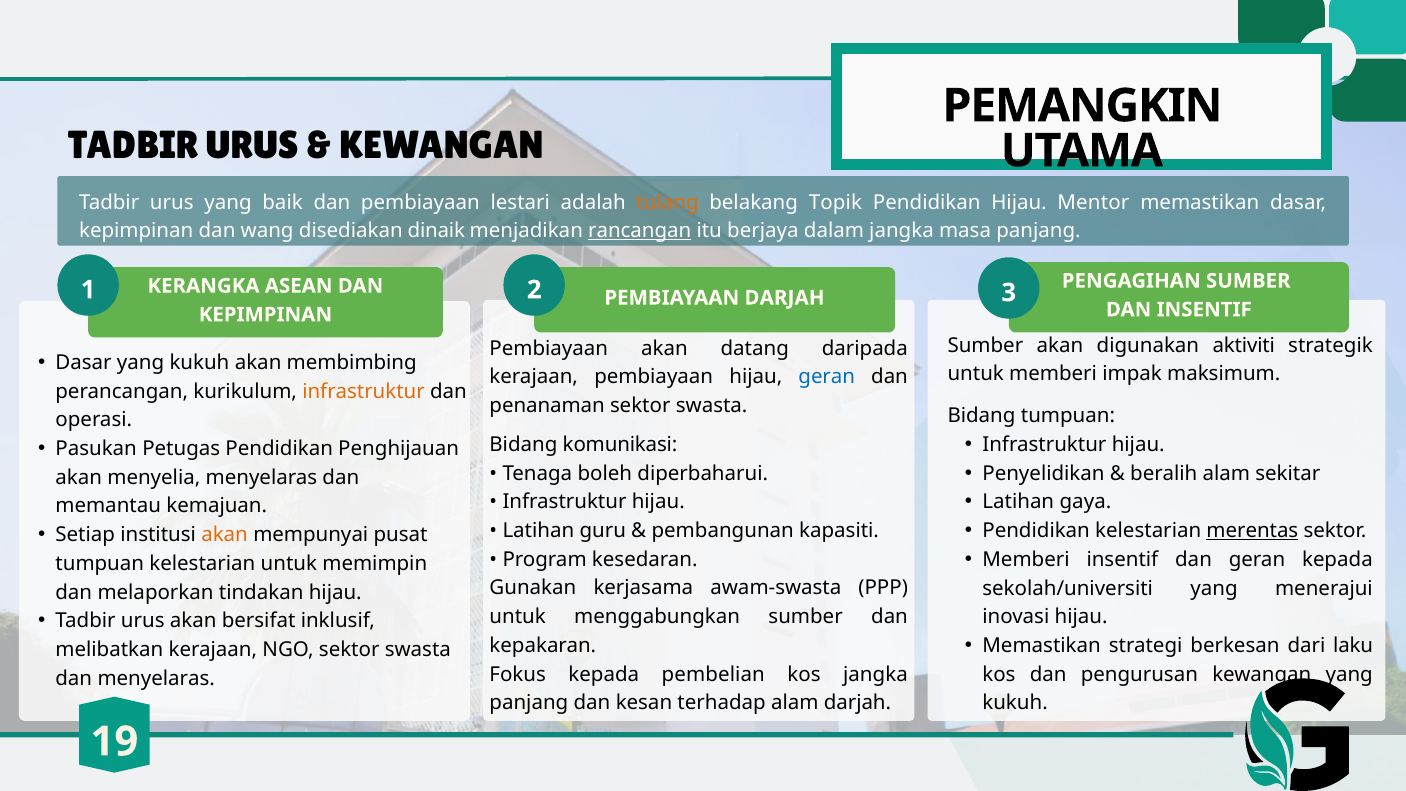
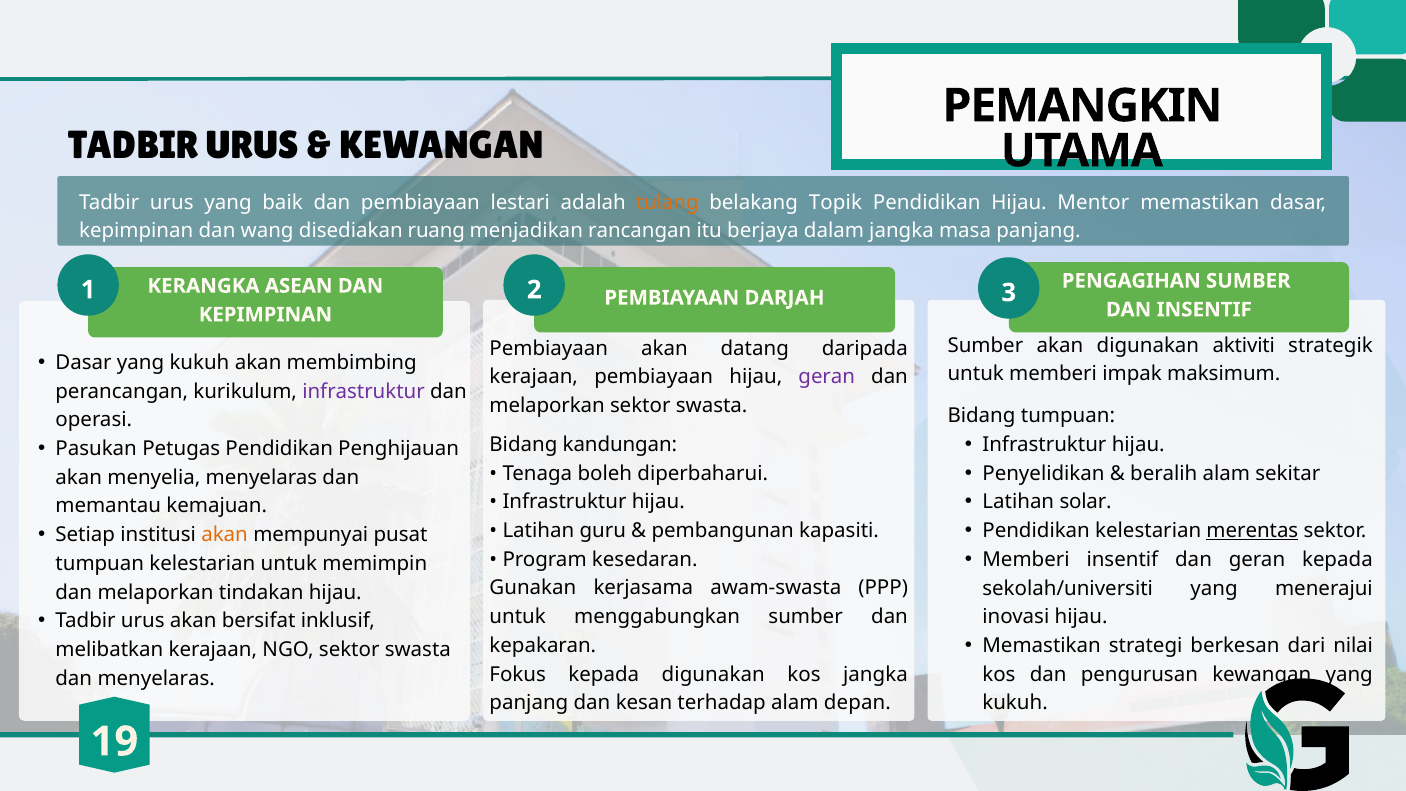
dinaik: dinaik -> ruang
rancangan underline: present -> none
geran at (827, 377) colour: blue -> purple
infrastruktur at (364, 391) colour: orange -> purple
penanaman at (547, 406): penanaman -> melaporkan
komunikasi: komunikasi -> kandungan
gaya: gaya -> solar
laku: laku -> nilai
kepada pembelian: pembelian -> digunakan
alam darjah: darjah -> depan
